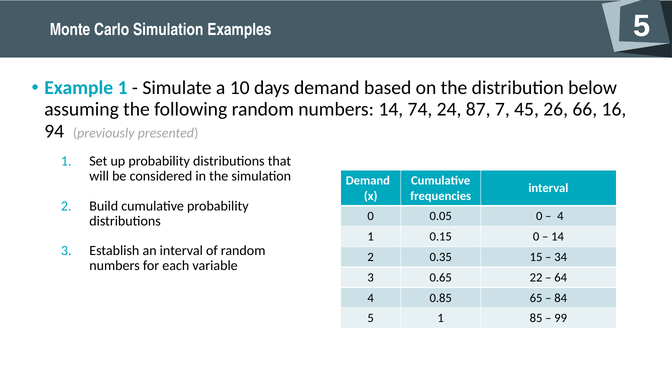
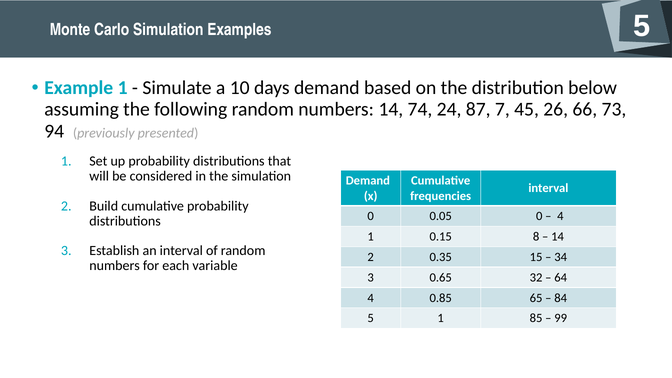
16: 16 -> 73
0.15 0: 0 -> 8
22: 22 -> 32
